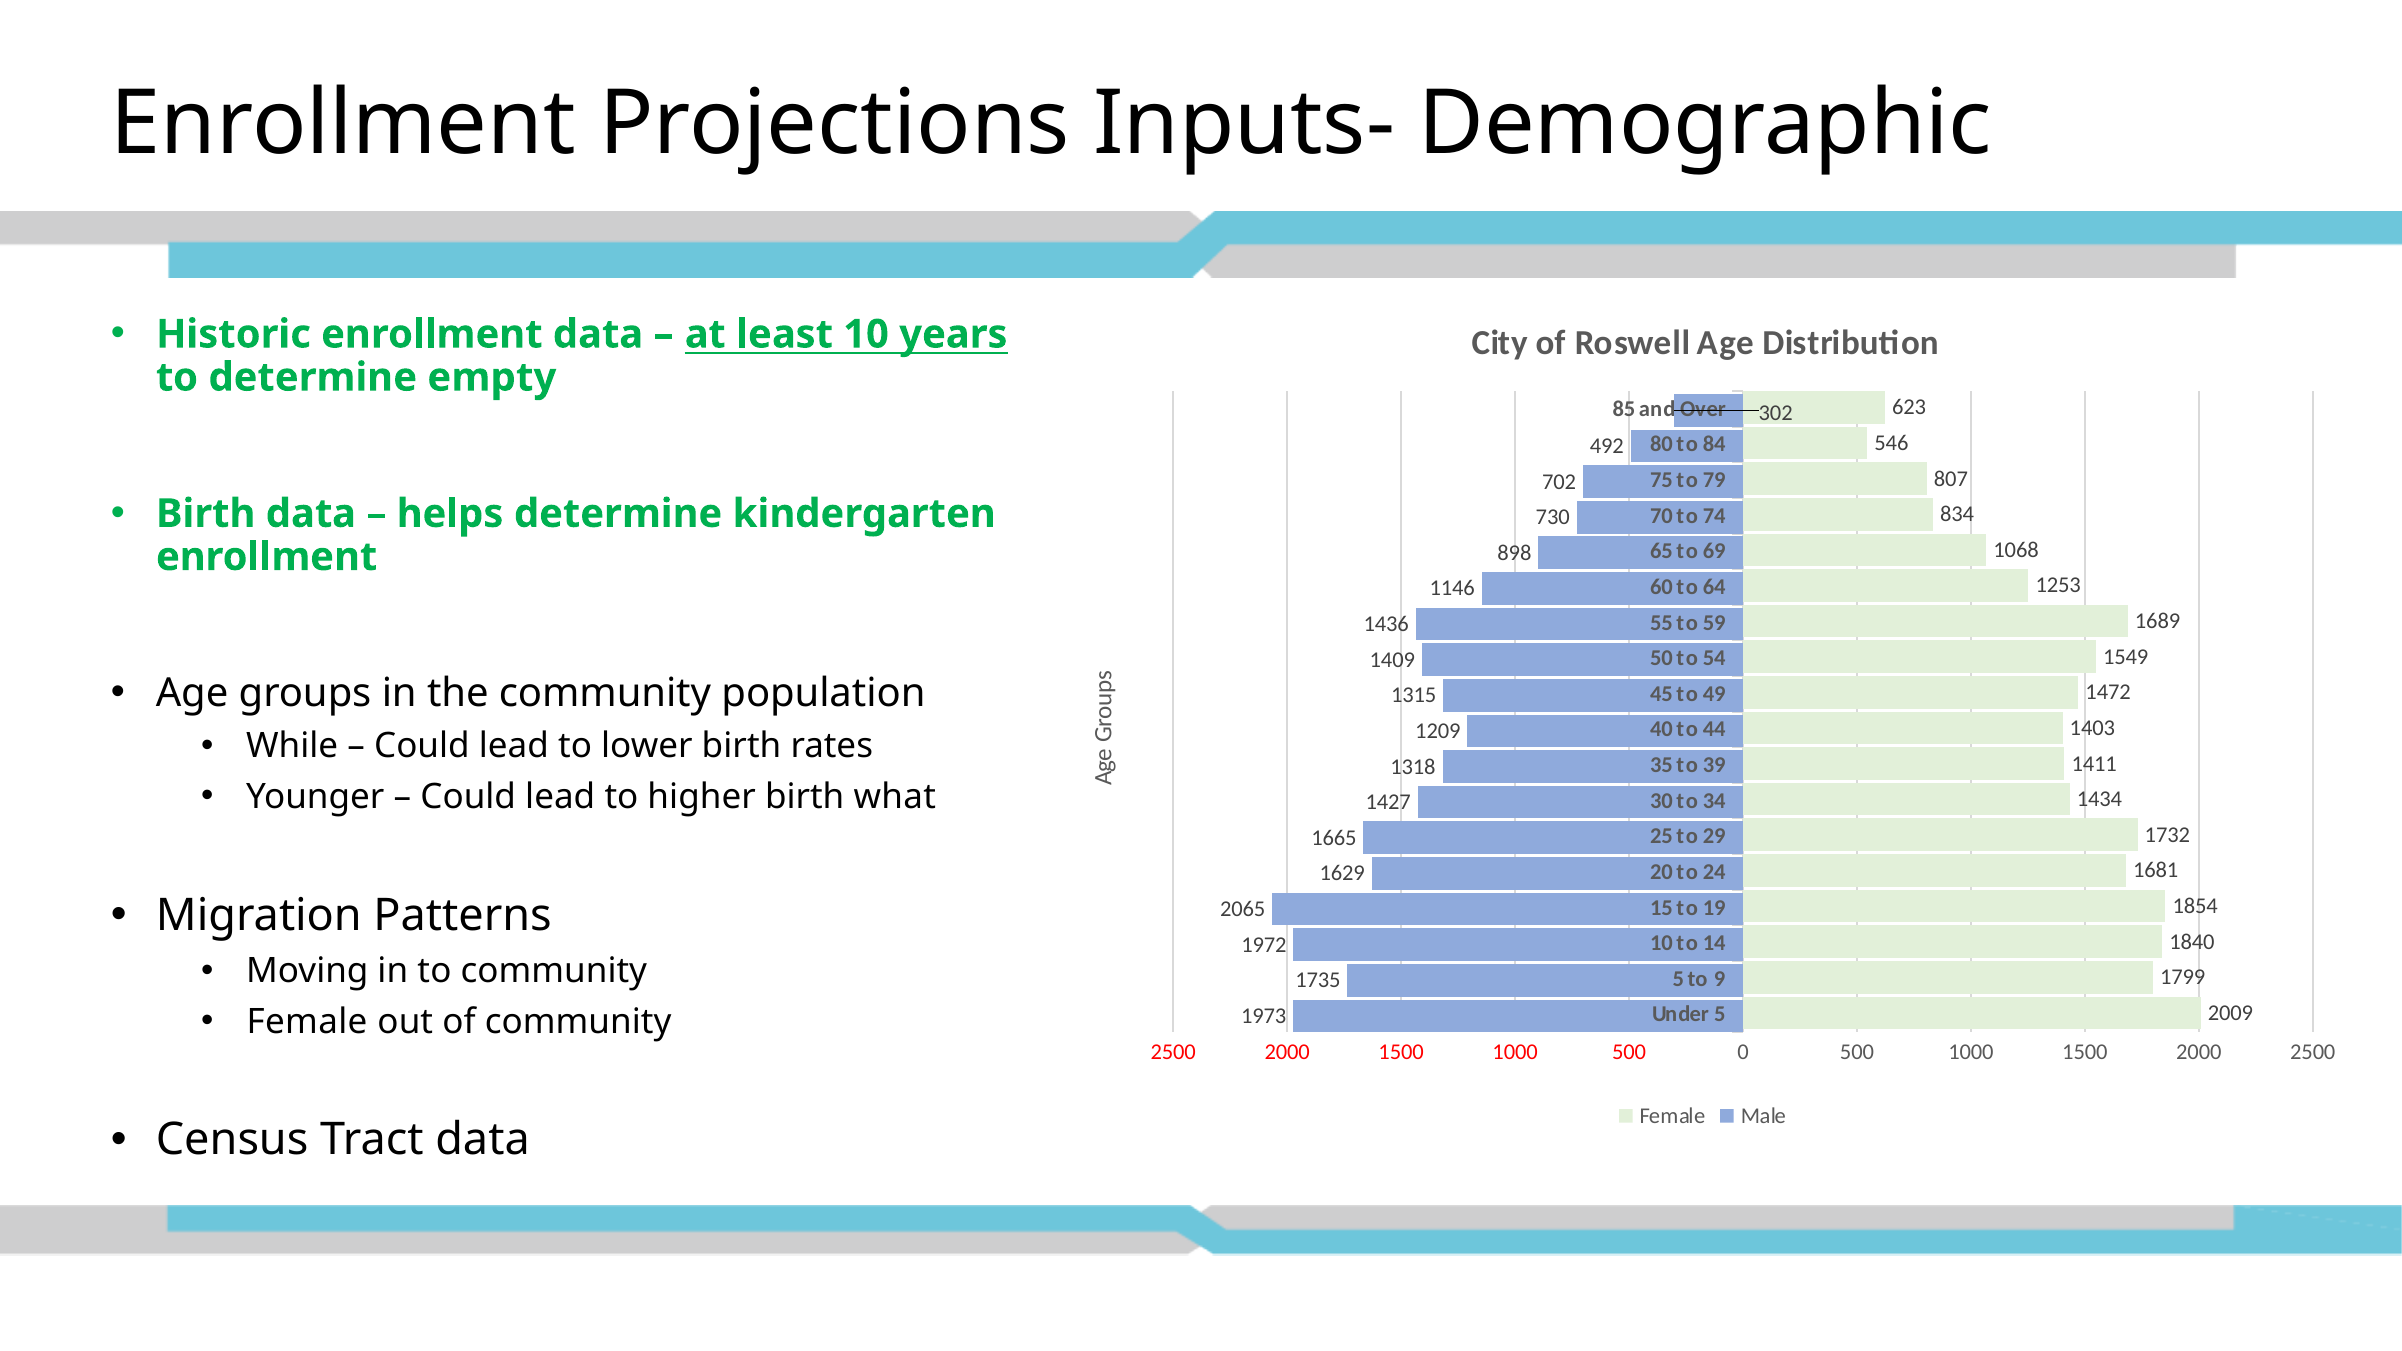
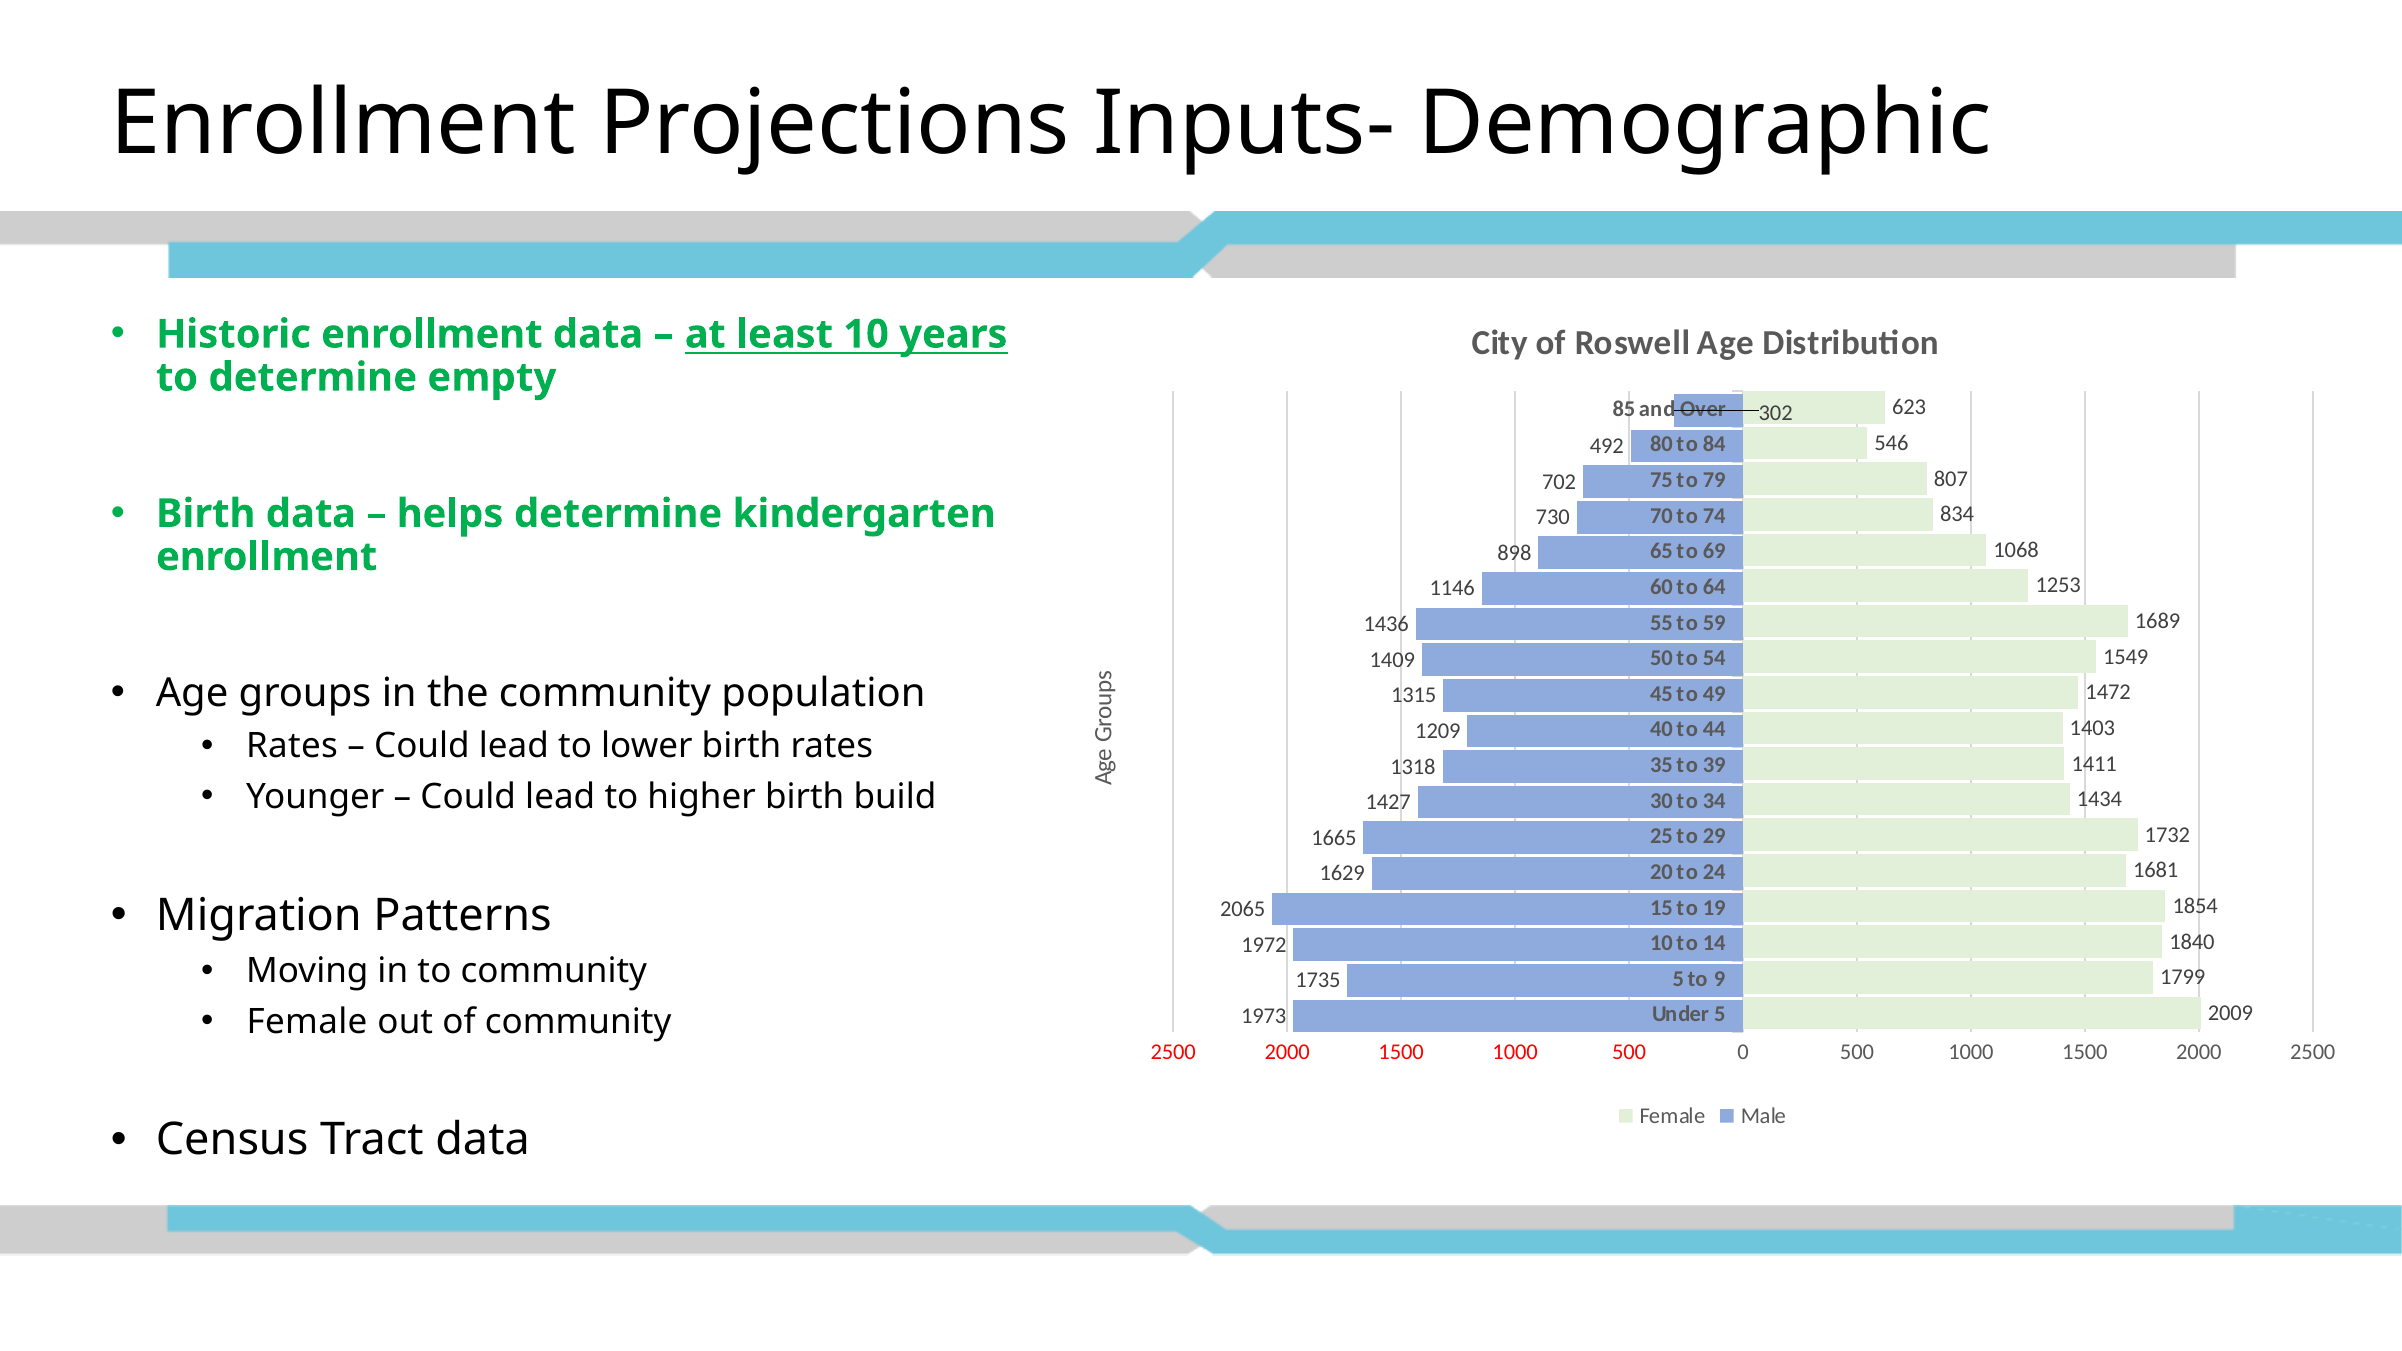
While at (292, 746): While -> Rates
what: what -> build
